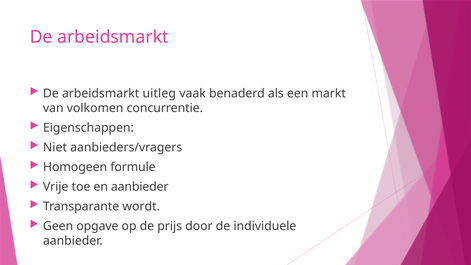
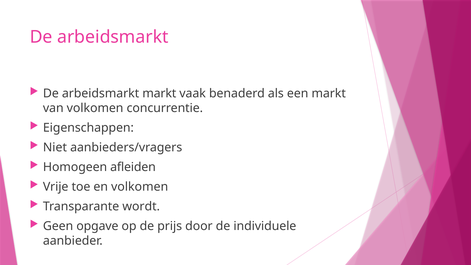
arbeidsmarkt uitleg: uitleg -> markt
formule: formule -> afleiden
en aanbieder: aanbieder -> volkomen
